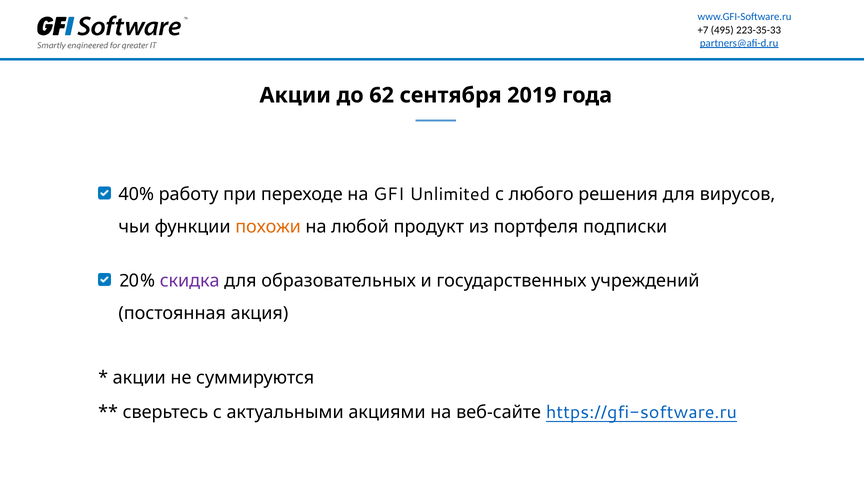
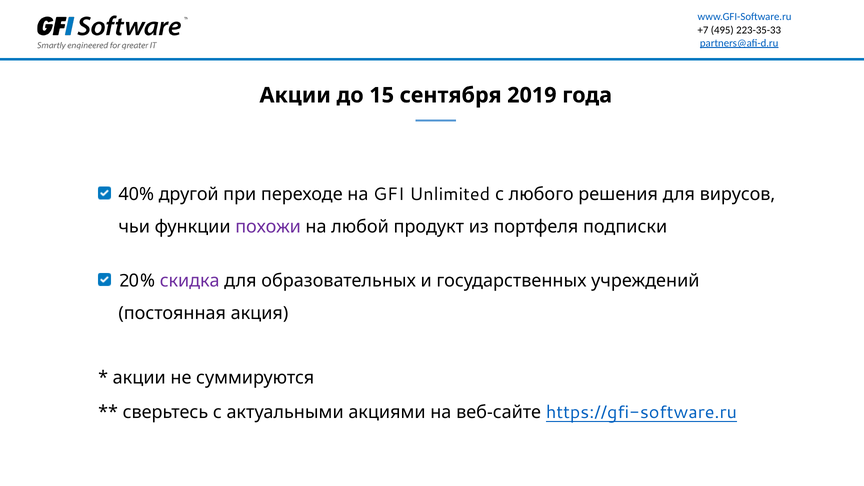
62: 62 -> 15
работу: работу -> другой
похожи colour: orange -> purple
